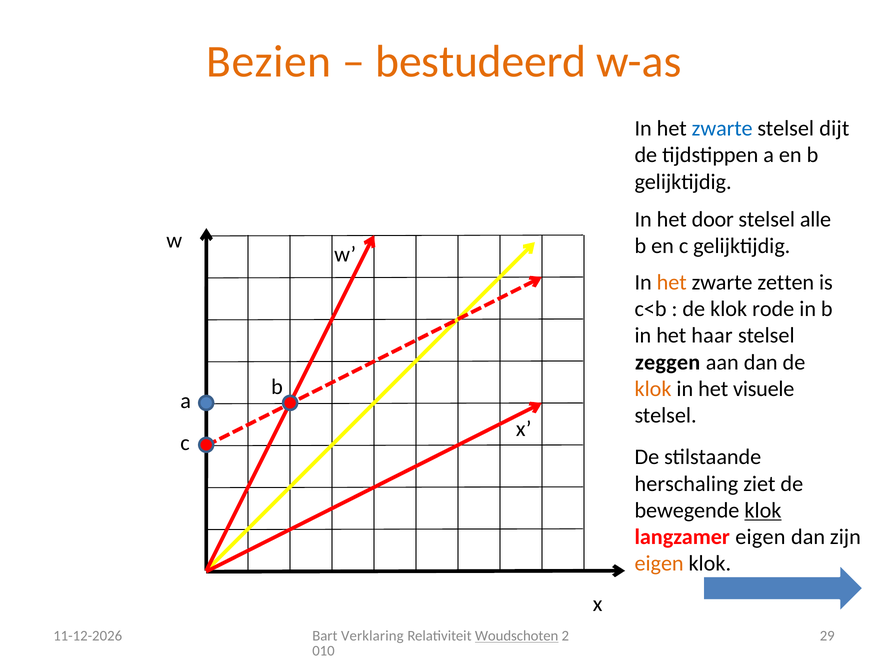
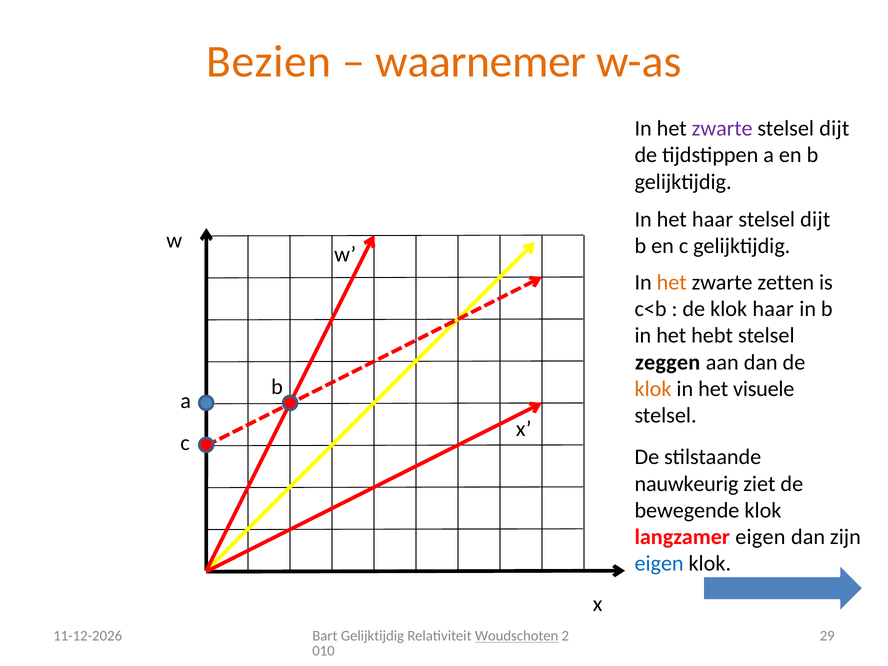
bestudeerd: bestudeerd -> waarnemer
zwarte at (722, 128) colour: blue -> purple
het door: door -> haar
alle at (816, 219): alle -> dijt
klok rode: rode -> haar
haar: haar -> hebt
herschaling: herschaling -> nauwkeurig
klok at (763, 510) underline: present -> none
eigen at (659, 564) colour: orange -> blue
Bart Verklaring: Verklaring -> Gelijktijdig
